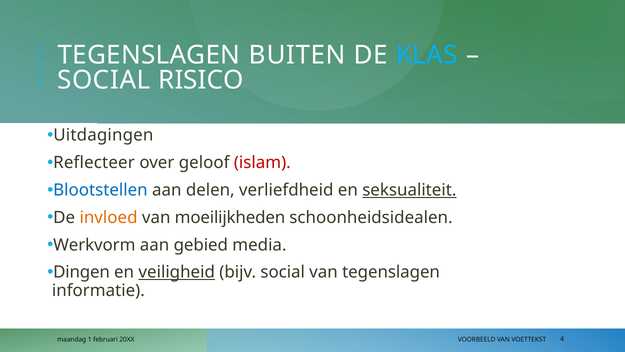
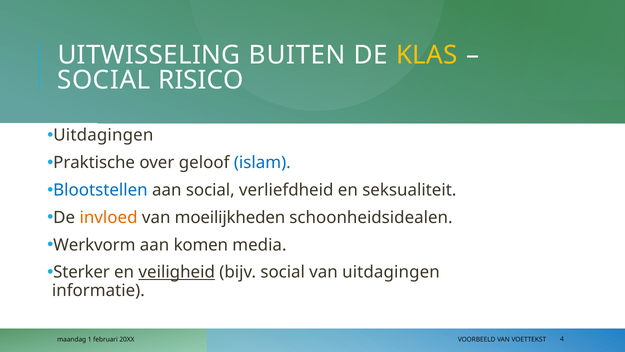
TEGENSLAGEN at (149, 55): TEGENSLAGEN -> UITWISSELING
KLAS colour: light blue -> yellow
Reflecteer: Reflecteer -> Praktische
islam colour: red -> blue
aan delen: delen -> social
seksualiteit underline: present -> none
gebied: gebied -> komen
Dingen: Dingen -> Sterker
van tegenslagen: tegenslagen -> uitdagingen
